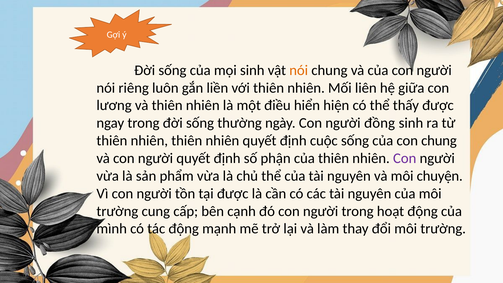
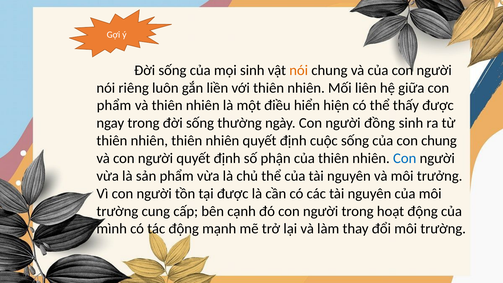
lương at (114, 105): lương -> phẩm
Con at (405, 158) colour: purple -> blue
chuyện: chuyện -> trưởng
